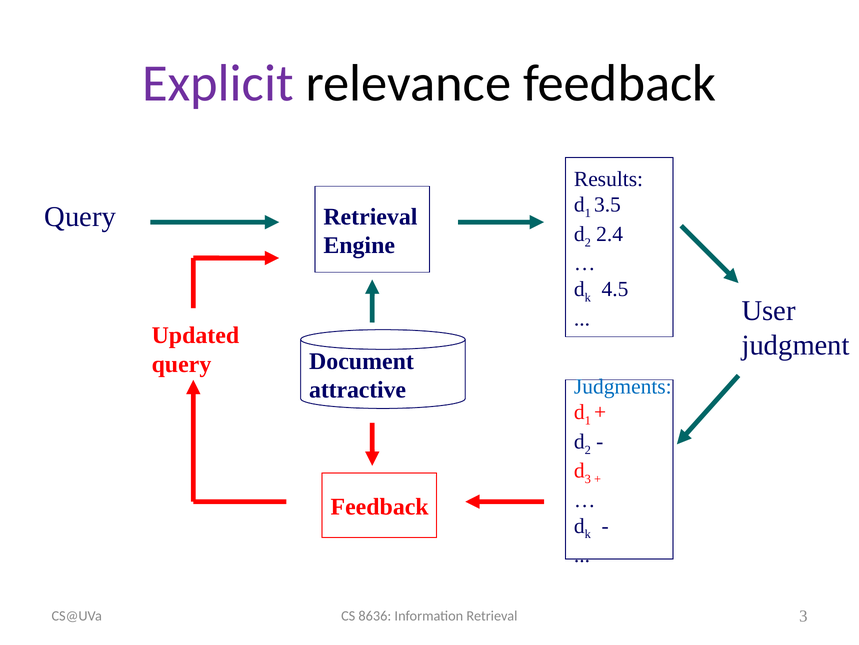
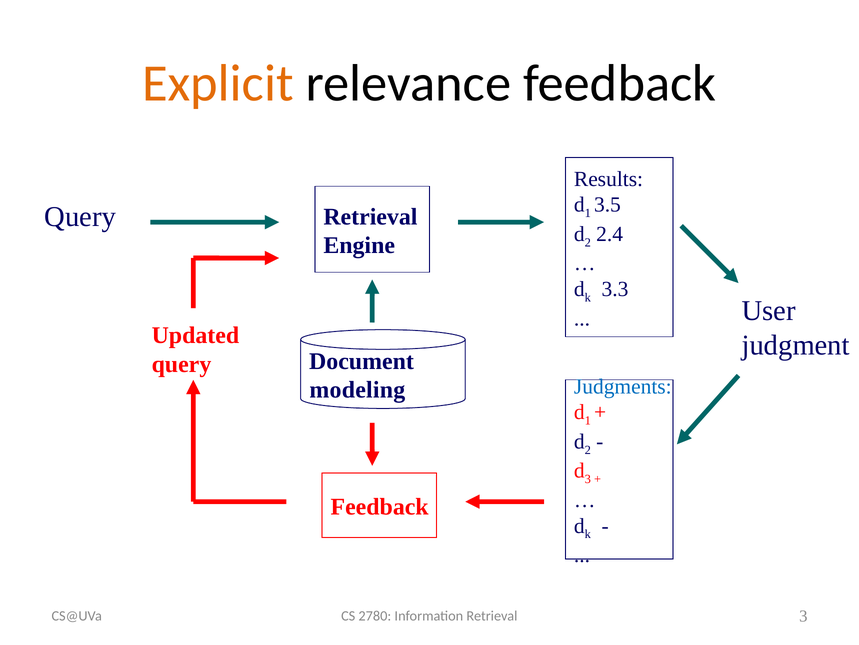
Explicit colour: purple -> orange
4.5: 4.5 -> 3.3
attractive: attractive -> modeling
8636: 8636 -> 2780
